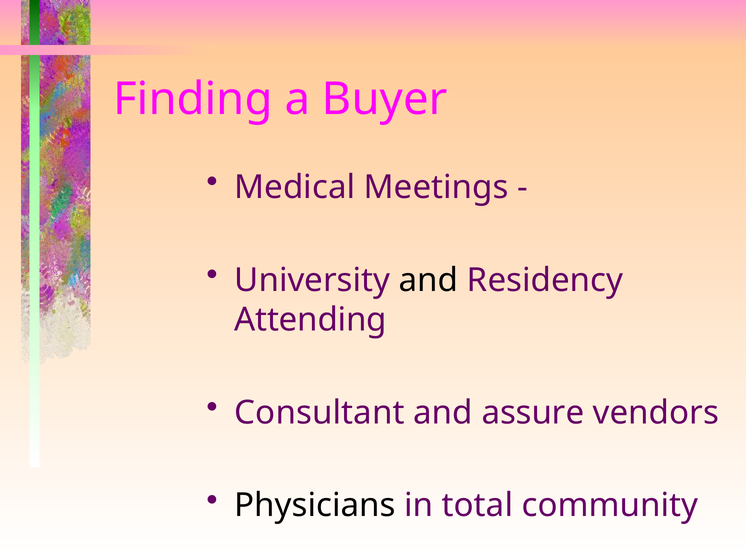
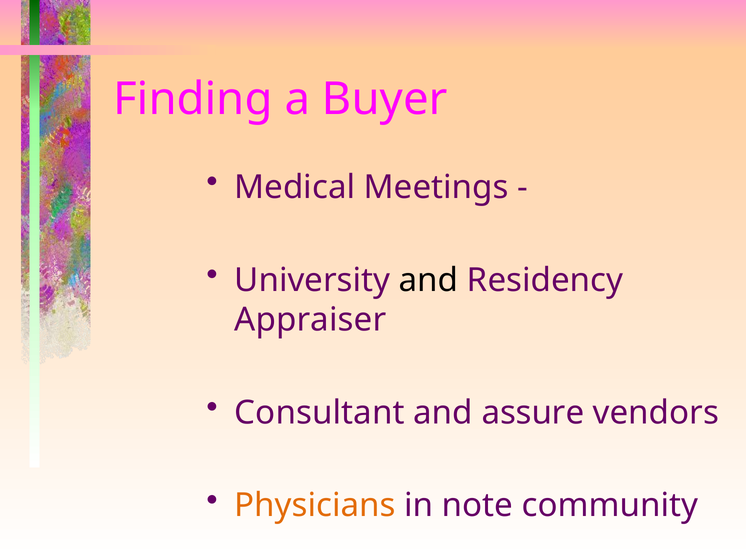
Attending: Attending -> Appraiser
Physicians colour: black -> orange
total: total -> note
